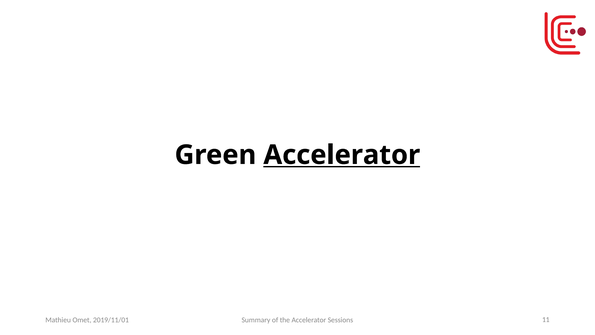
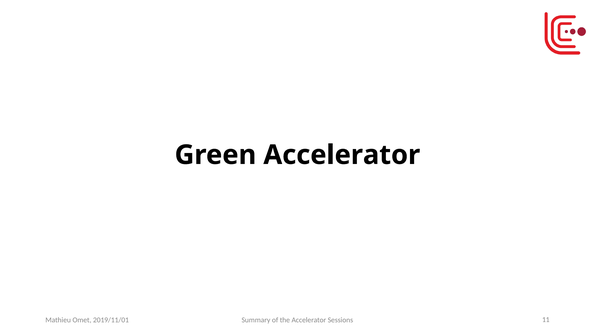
Accelerator at (342, 155) underline: present -> none
